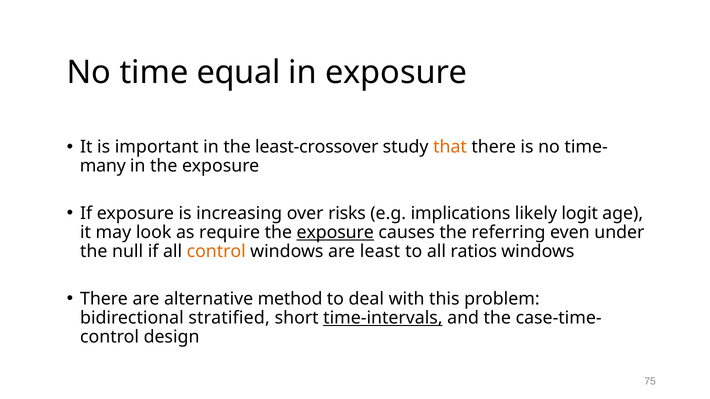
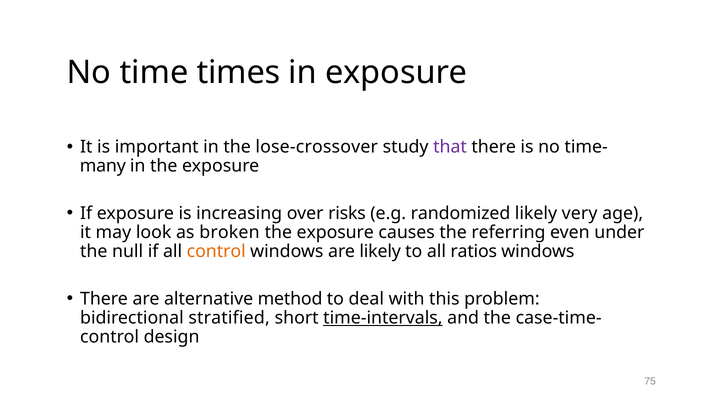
equal: equal -> times
least-crossover: least-crossover -> lose-crossover
that colour: orange -> purple
implications: implications -> randomized
logit: logit -> very
require: require -> broken
exposure at (335, 233) underline: present -> none
are least: least -> likely
